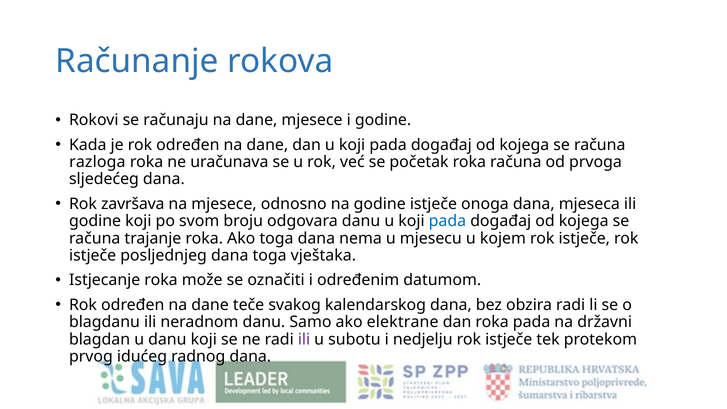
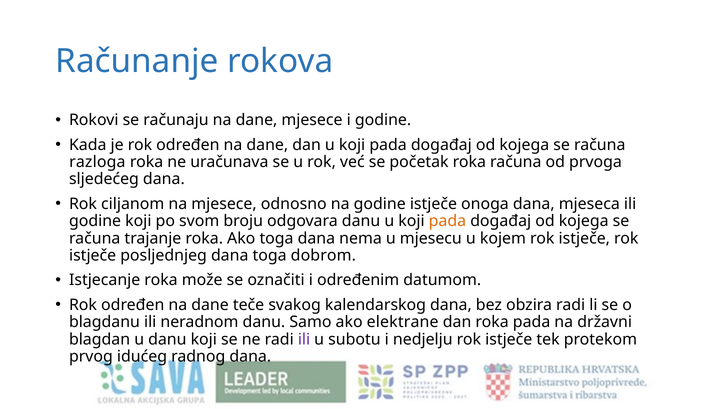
završava: završava -> ciljanom
pada at (447, 221) colour: blue -> orange
vještaka: vještaka -> dobrom
